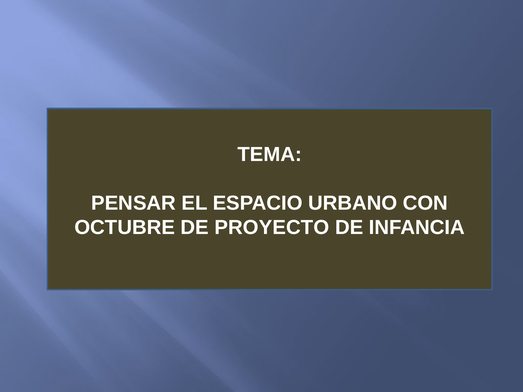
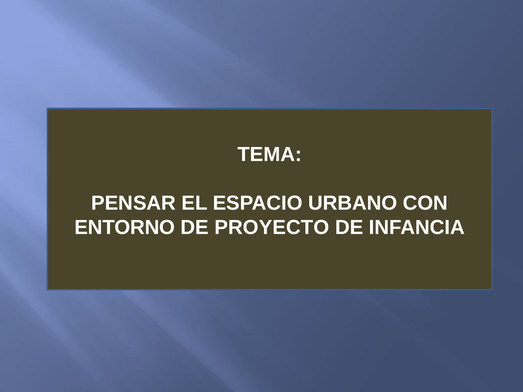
OCTUBRE: OCTUBRE -> ENTORNO
